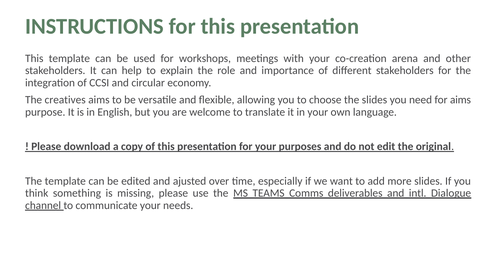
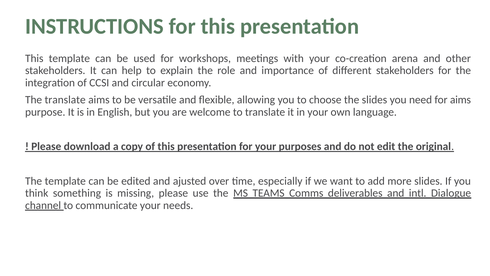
The creatives: creatives -> translate
